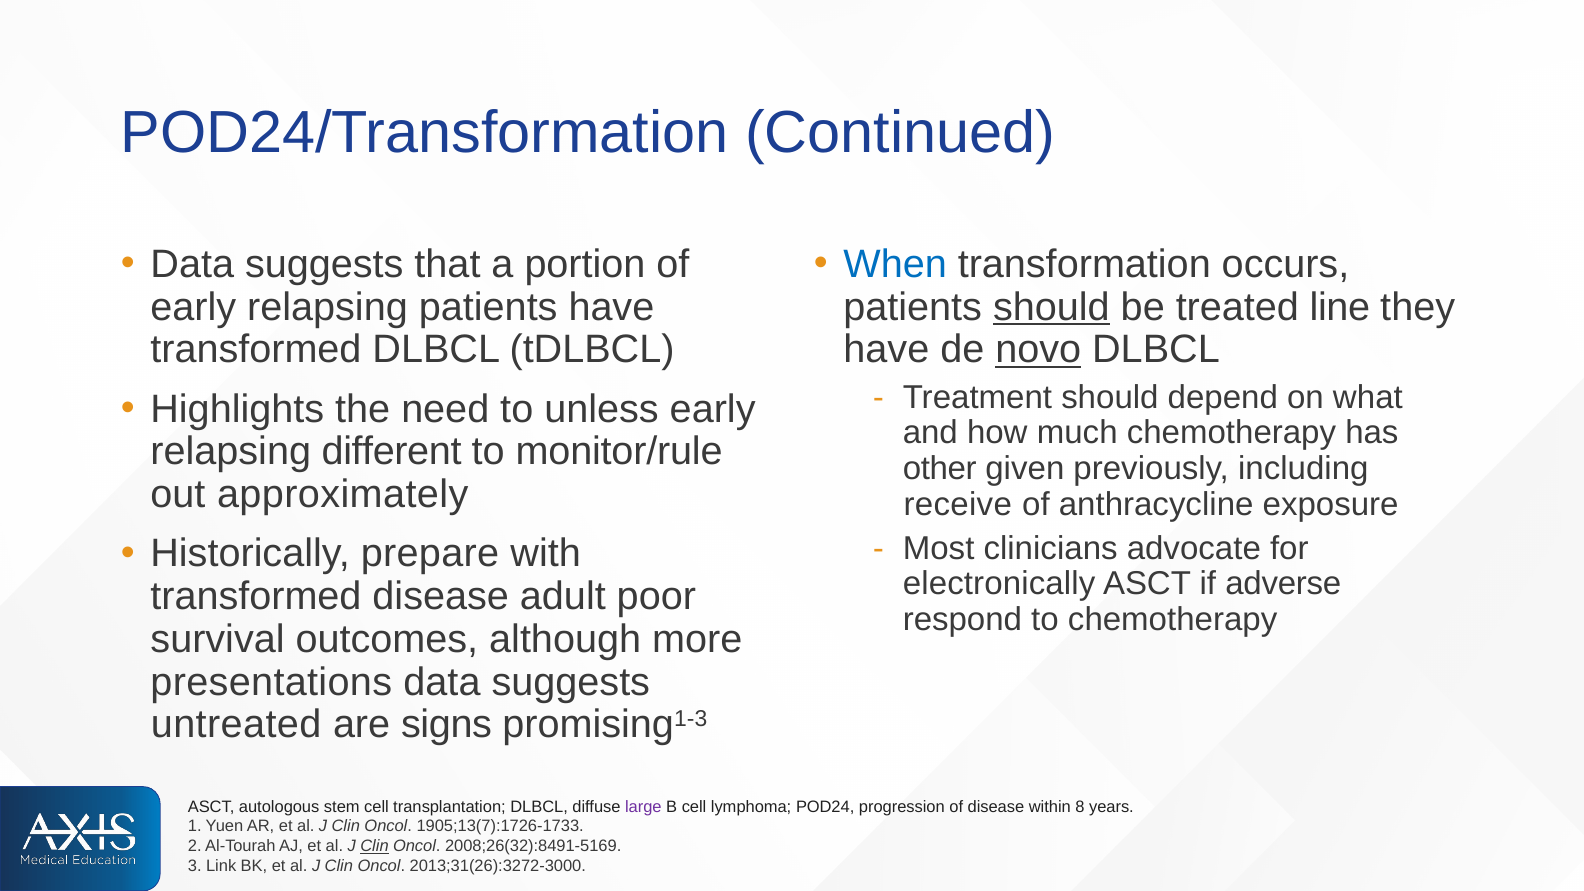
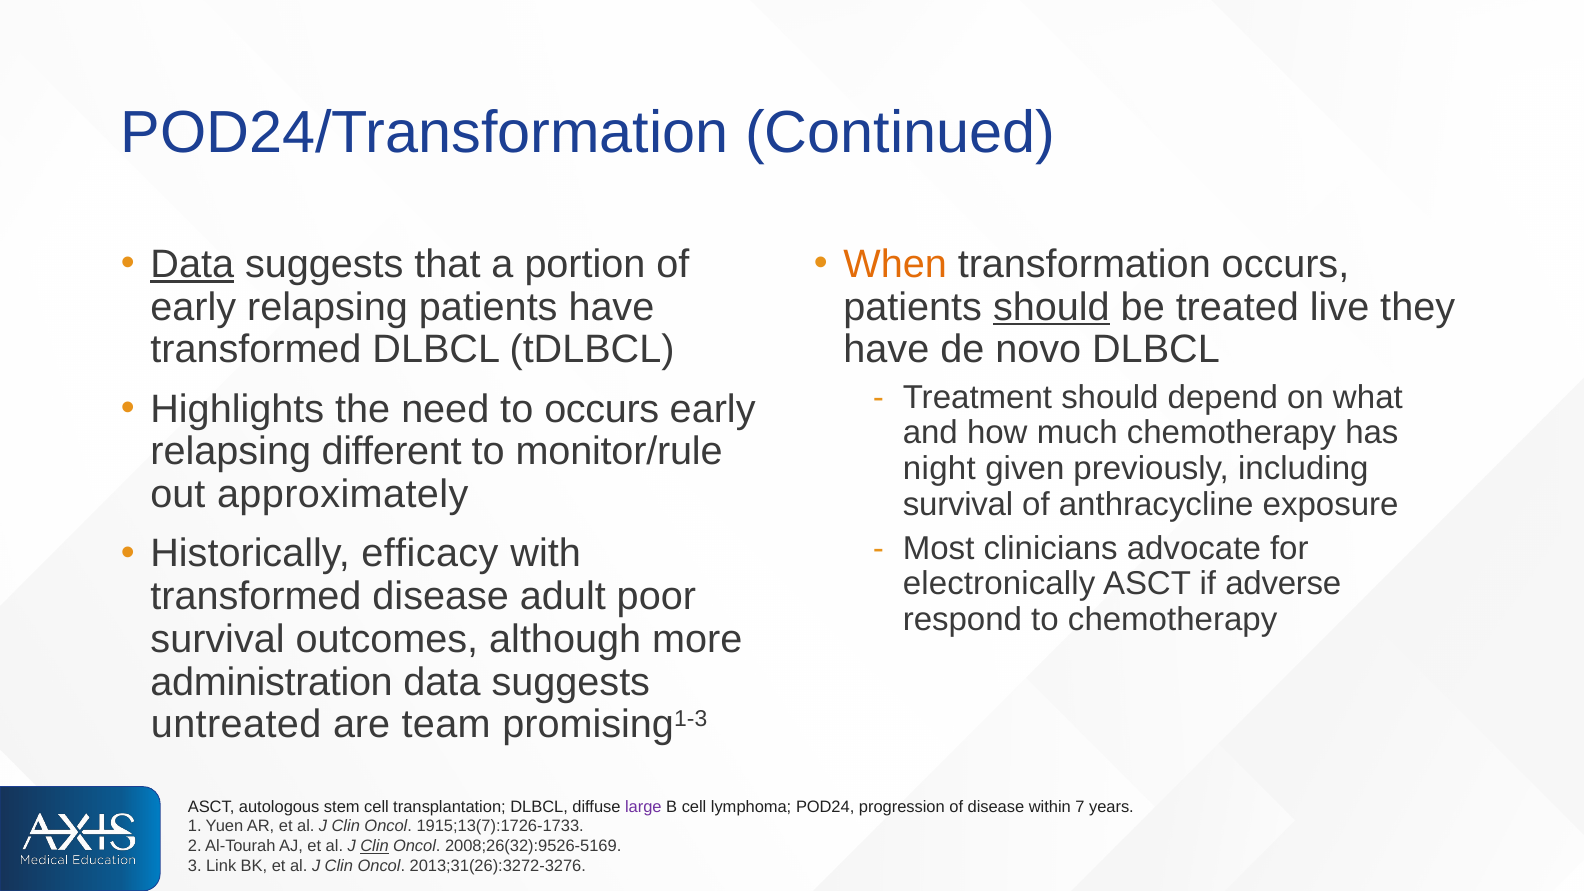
Data at (192, 264) underline: none -> present
When colour: blue -> orange
line: line -> live
novo underline: present -> none
to unless: unless -> occurs
other: other -> night
receive at (958, 504): receive -> survival
prepare: prepare -> efficacy
presentations: presentations -> administration
signs: signs -> team
8: 8 -> 7
1905;13(7):1726-1733: 1905;13(7):1726-1733 -> 1915;13(7):1726-1733
2008;26(32):8491-5169: 2008;26(32):8491-5169 -> 2008;26(32):9526-5169
2013;31(26):3272-3000: 2013;31(26):3272-3000 -> 2013;31(26):3272-3276
